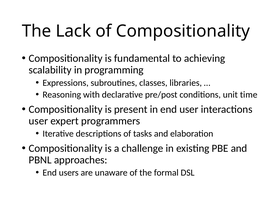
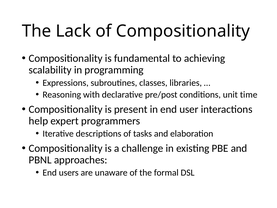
user at (38, 121): user -> help
